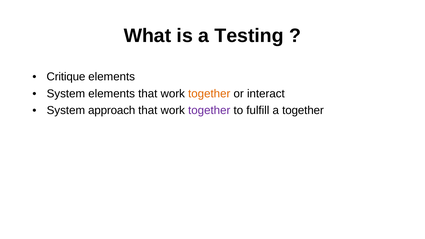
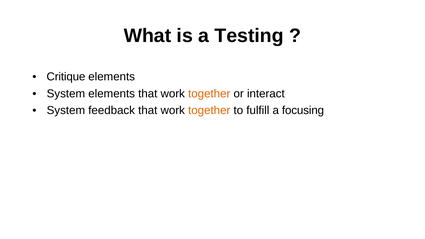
approach: approach -> feedback
together at (209, 110) colour: purple -> orange
a together: together -> focusing
